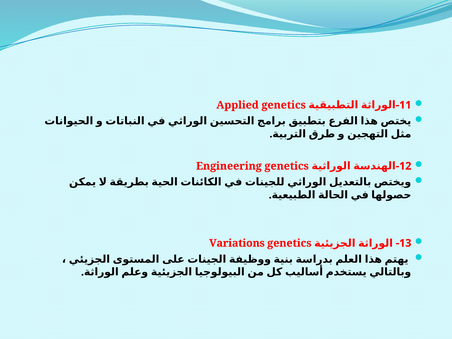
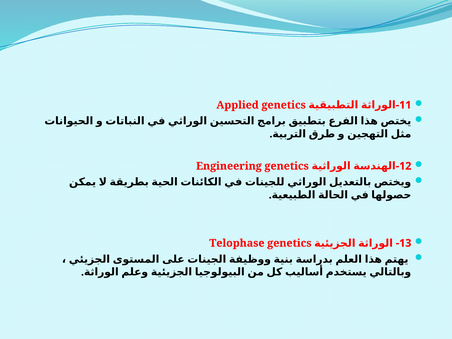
Variations: Variations -> Telophase
